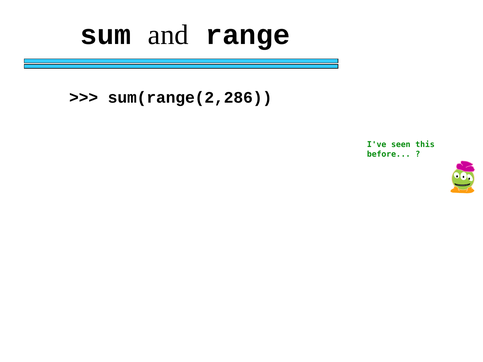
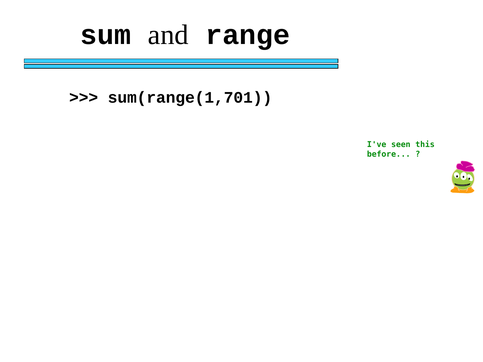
sum(range(2,286: sum(range(2,286 -> sum(range(1,701
